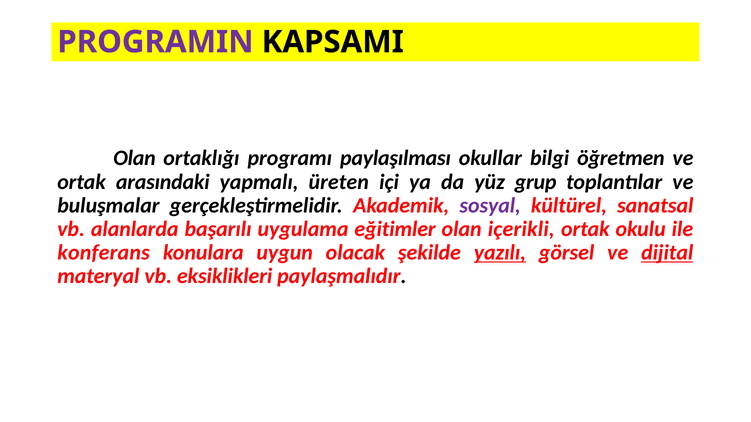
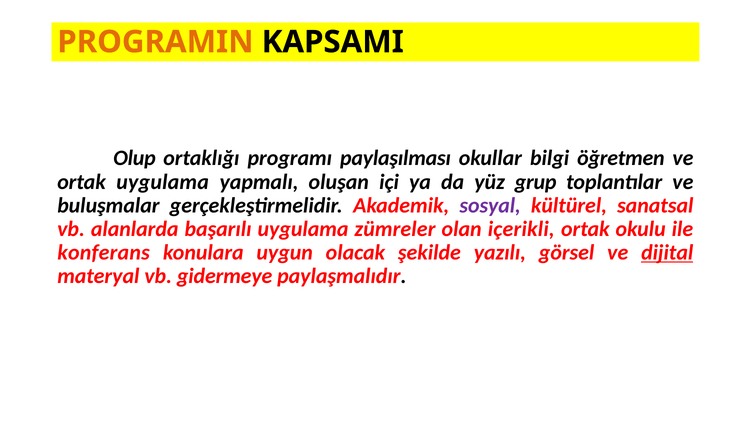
PROGRAMIN colour: purple -> orange
Olan at (134, 158): Olan -> Olup
ortak arasındaki: arasındaki -> uygulama
üreten: üreten -> oluşan
eğitimler: eğitimler -> zümreler
yazılı underline: present -> none
eksiklikleri: eksiklikleri -> gidermeye
